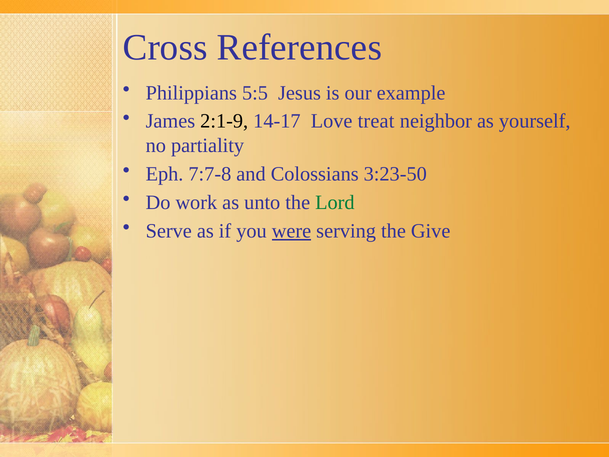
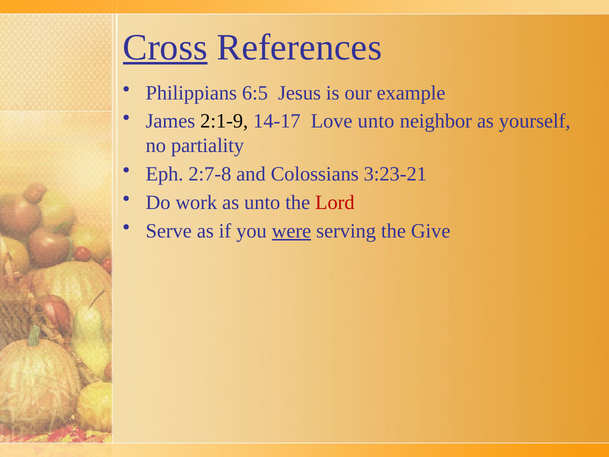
Cross underline: none -> present
5:5: 5:5 -> 6:5
Love treat: treat -> unto
7:7-8: 7:7-8 -> 2:7-8
3:23-50: 3:23-50 -> 3:23-21
Lord colour: green -> red
